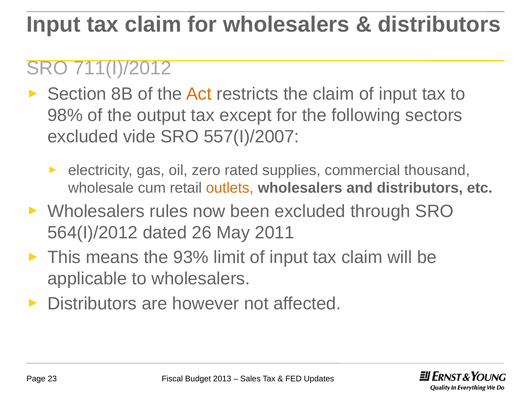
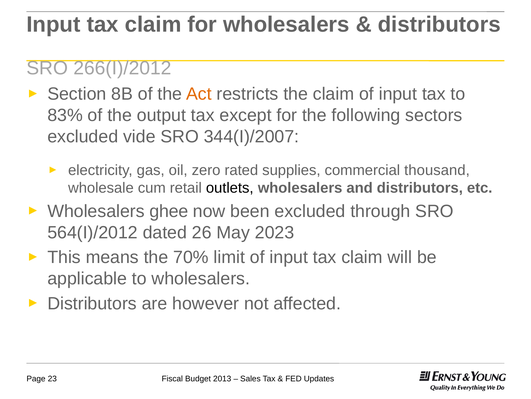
711(I)/2012: 711(I)/2012 -> 266(I)/2012
98%: 98% -> 83%
557(I)/2007: 557(I)/2007 -> 344(I)/2007
outlets colour: orange -> black
rules: rules -> ghee
2011: 2011 -> 2023
93%: 93% -> 70%
